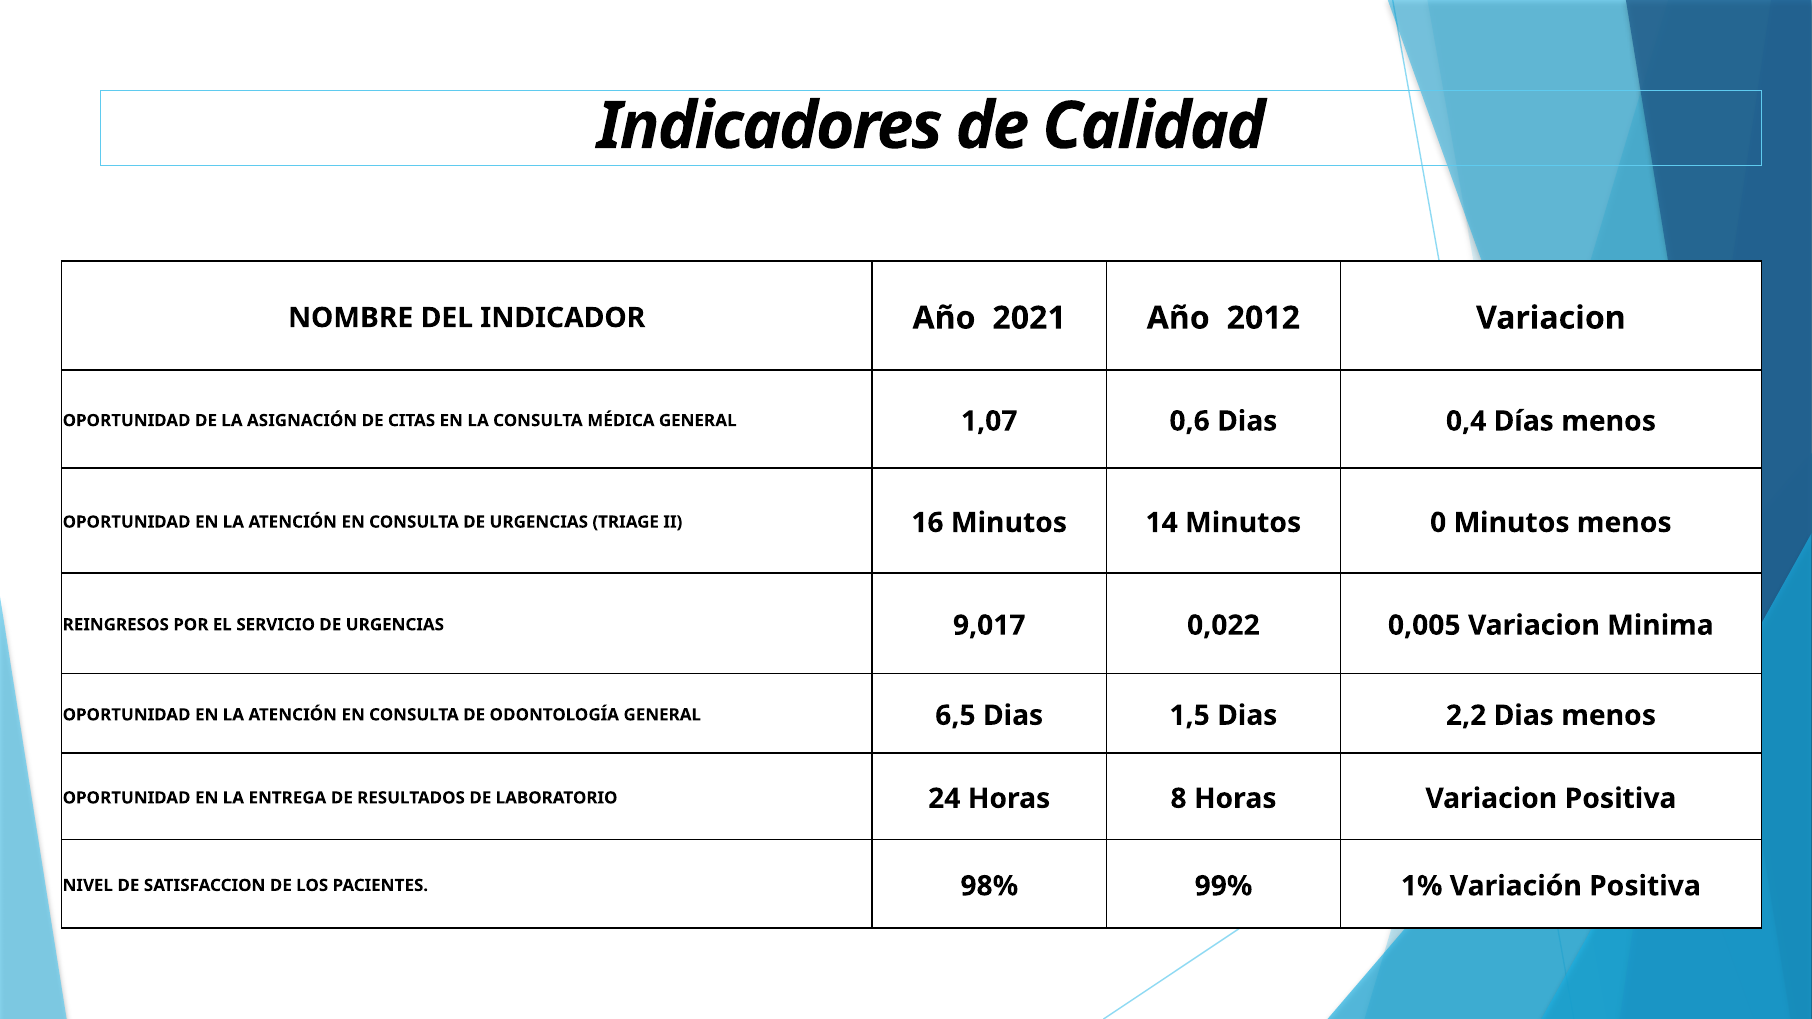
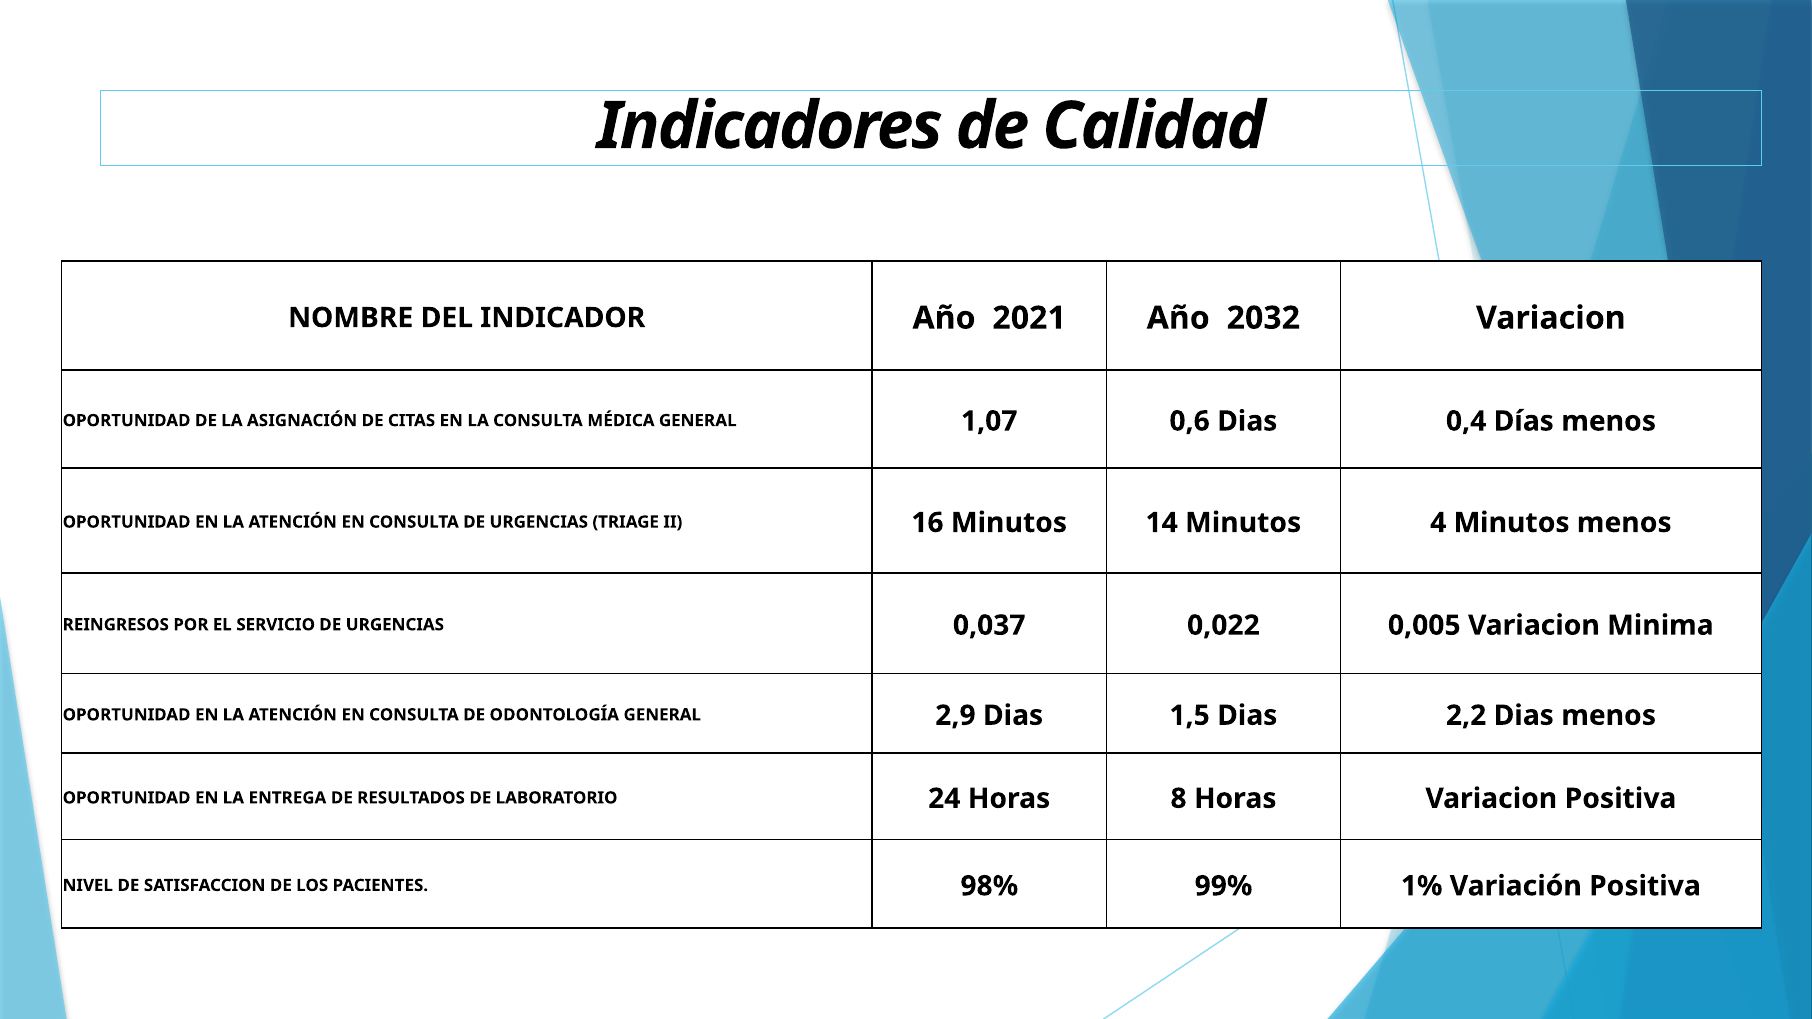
2012: 2012 -> 2032
0: 0 -> 4
9,017: 9,017 -> 0,037
6,5: 6,5 -> 2,9
